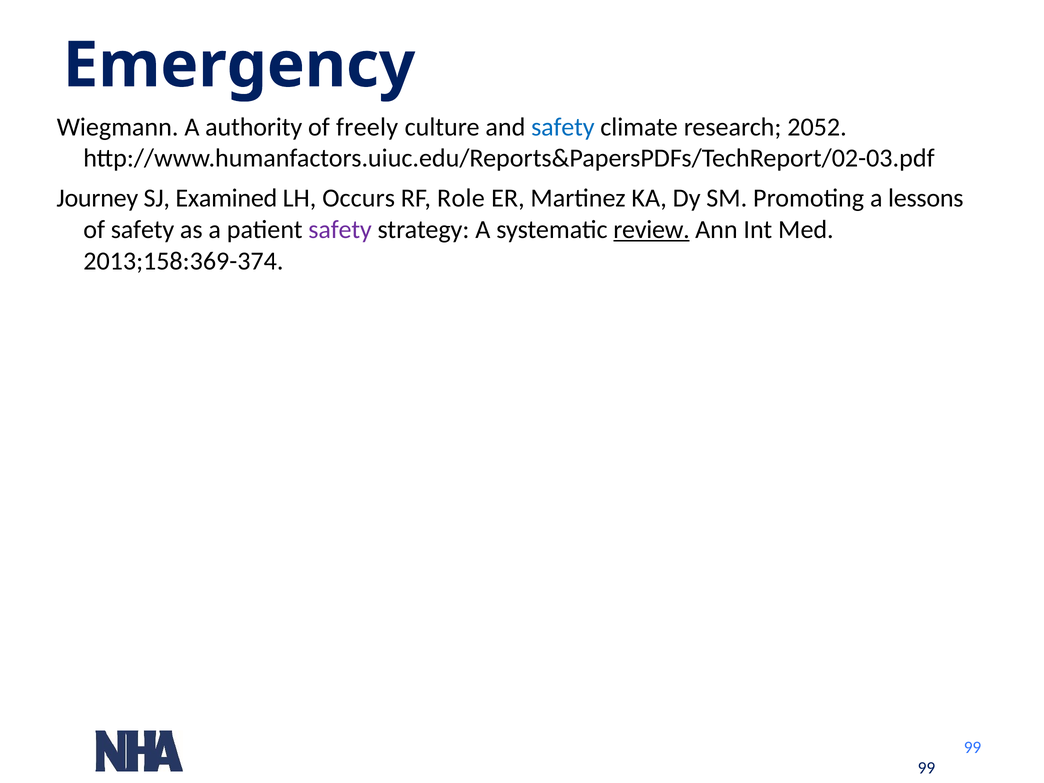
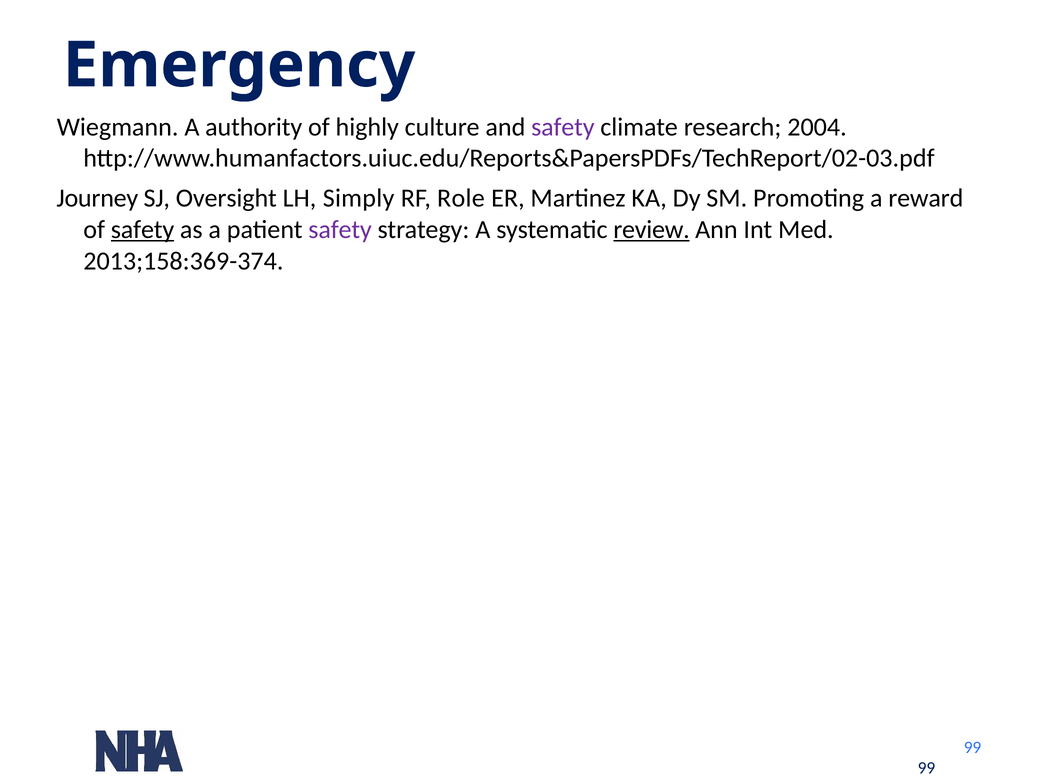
freely: freely -> highly
safety at (563, 127) colour: blue -> purple
2052: 2052 -> 2004
Examined: Examined -> Oversight
Occurs: Occurs -> Simply
lessons: lessons -> reward
safety at (143, 230) underline: none -> present
